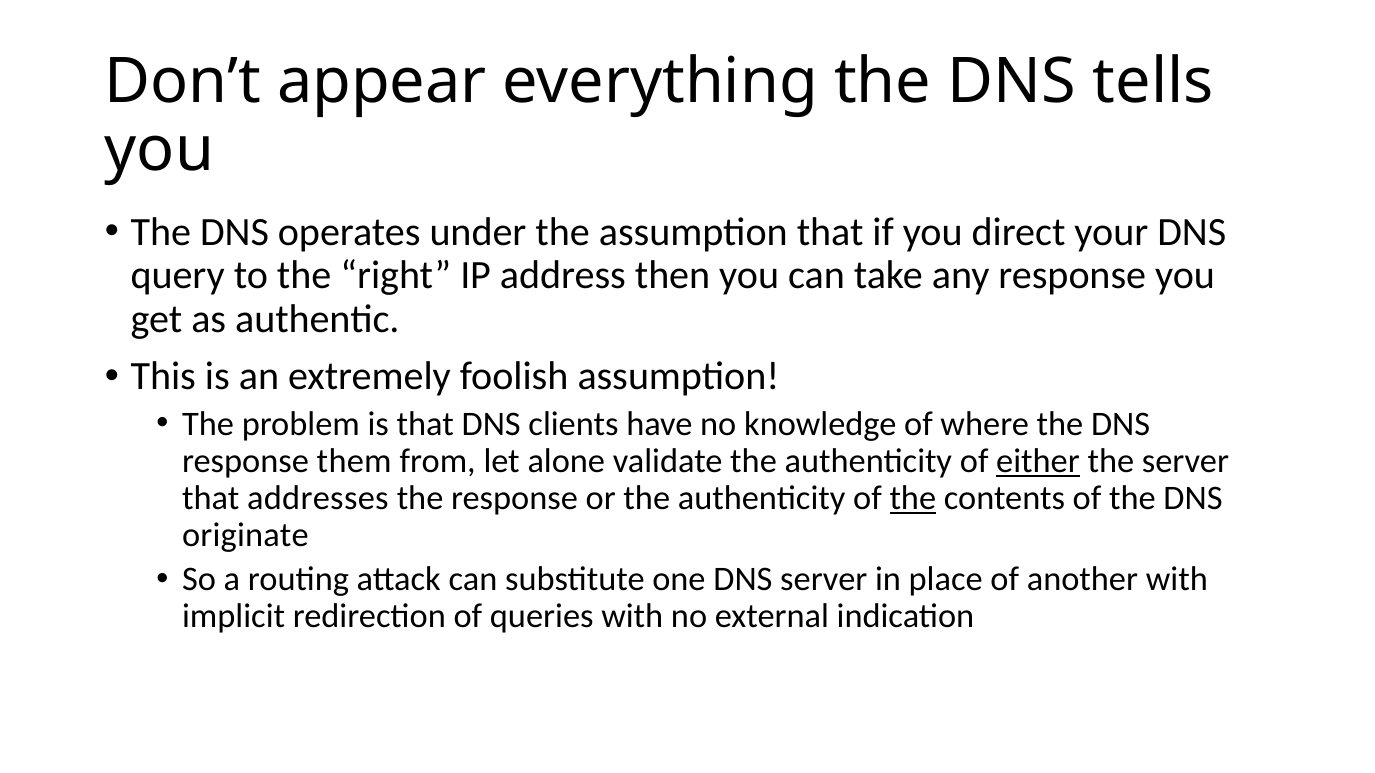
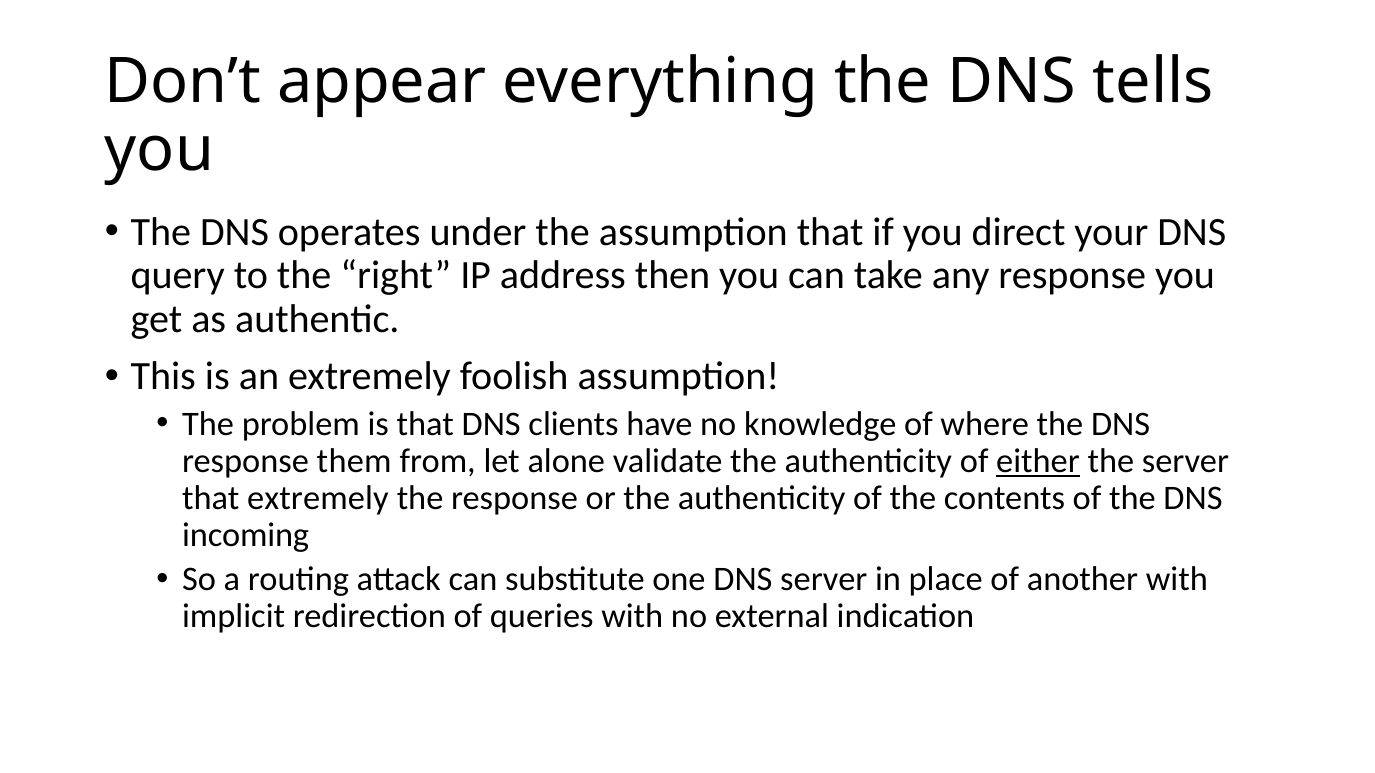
that addresses: addresses -> extremely
the at (913, 498) underline: present -> none
originate: originate -> incoming
